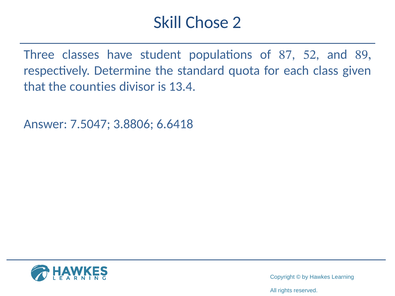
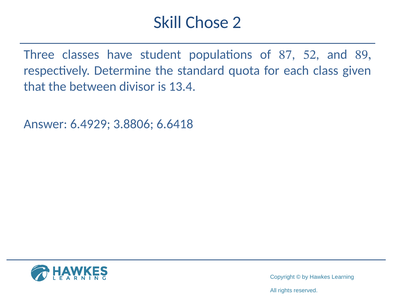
counties: counties -> between
7.5047: 7.5047 -> 6.4929
